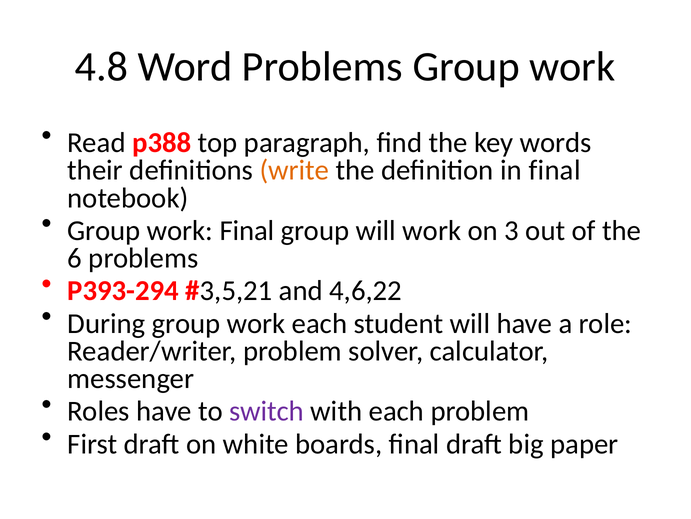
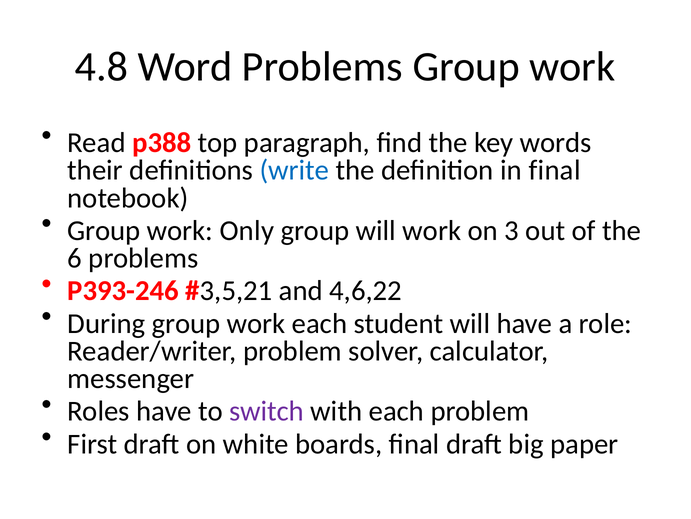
write colour: orange -> blue
work Final: Final -> Only
P393-294: P393-294 -> P393-246
